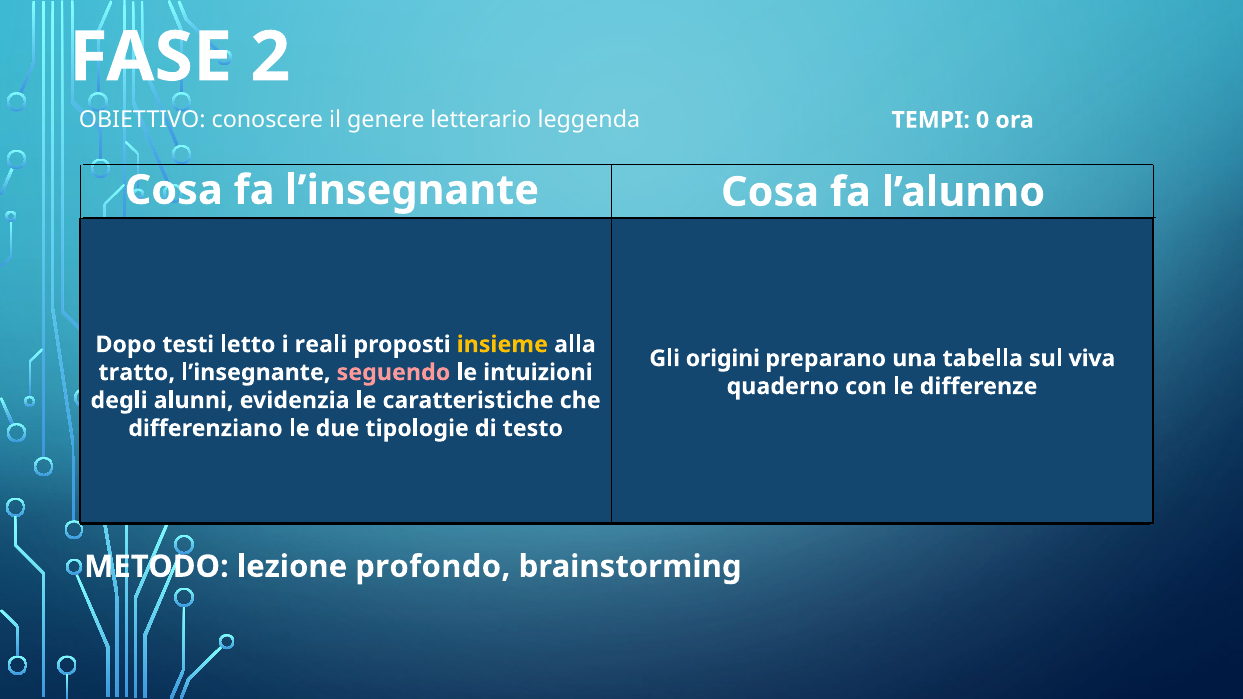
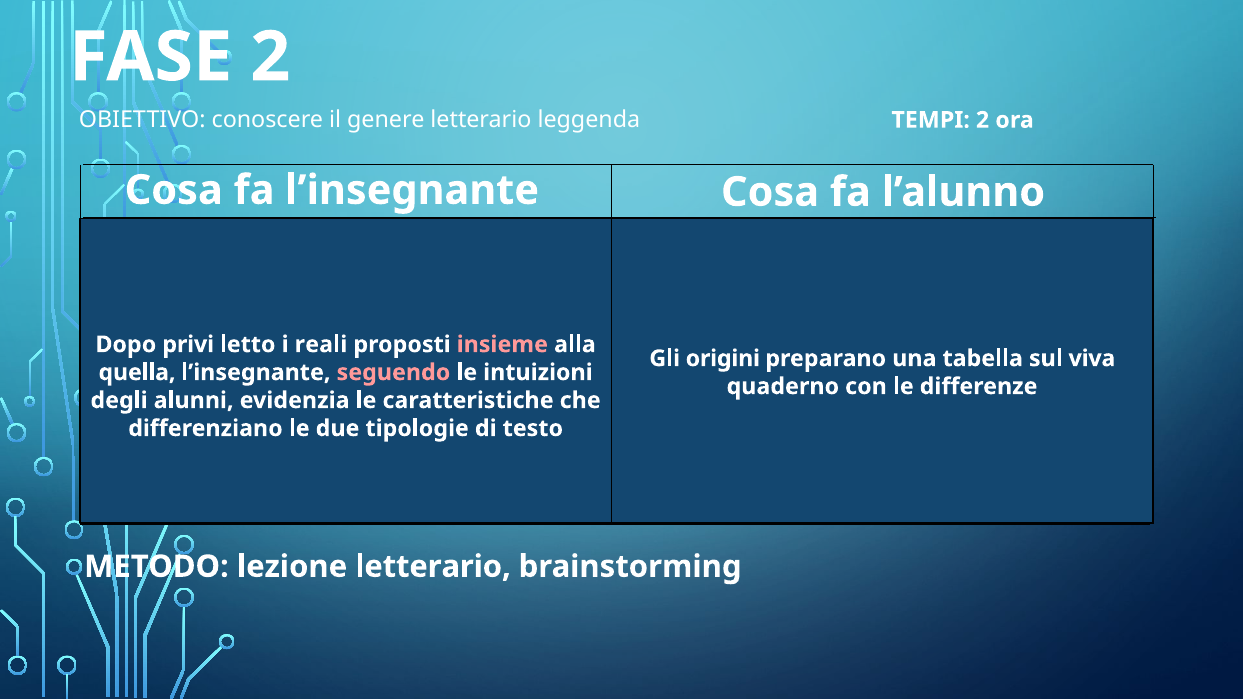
TEMPI 0: 0 -> 2
testi: testi -> privi
insieme colour: yellow -> pink
tratto: tratto -> quella
lezione profondo: profondo -> letterario
